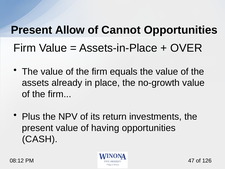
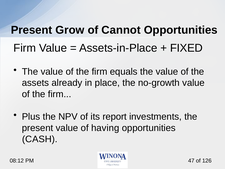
Allow: Allow -> Grow
OVER: OVER -> FIXED
return: return -> report
